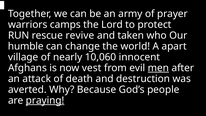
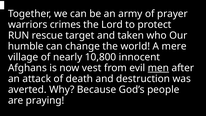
camps: camps -> crimes
revive: revive -> target
apart: apart -> mere
10,060: 10,060 -> 10,800
praying underline: present -> none
